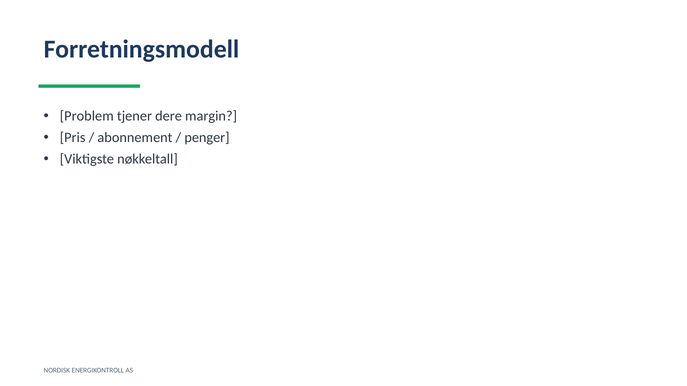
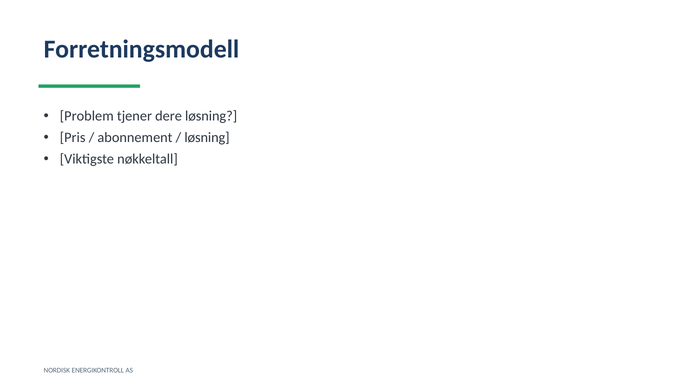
dere margin: margin -> løsning
penger at (207, 138): penger -> løsning
